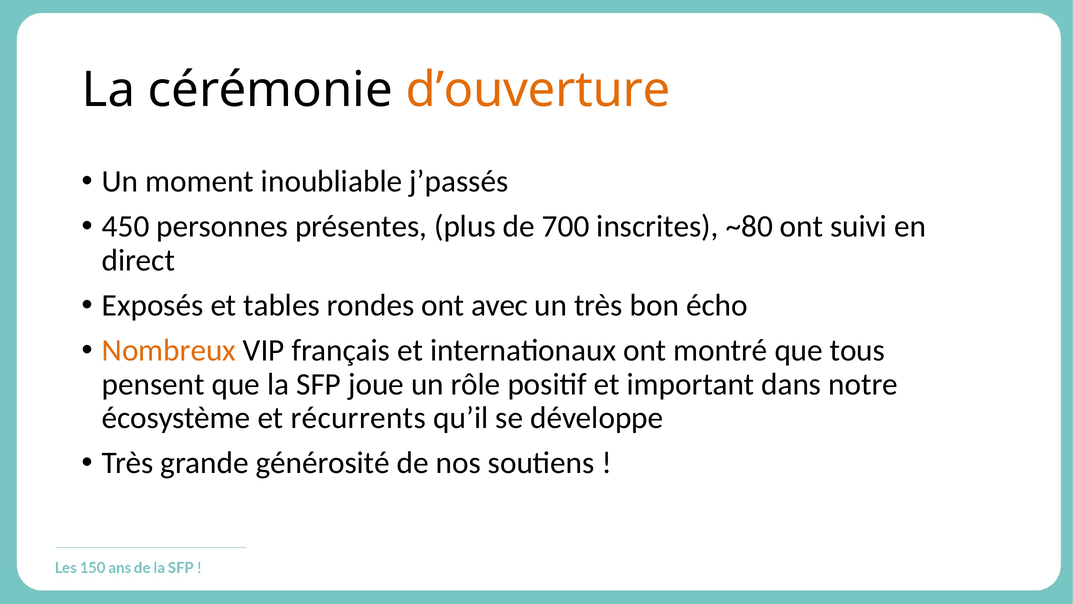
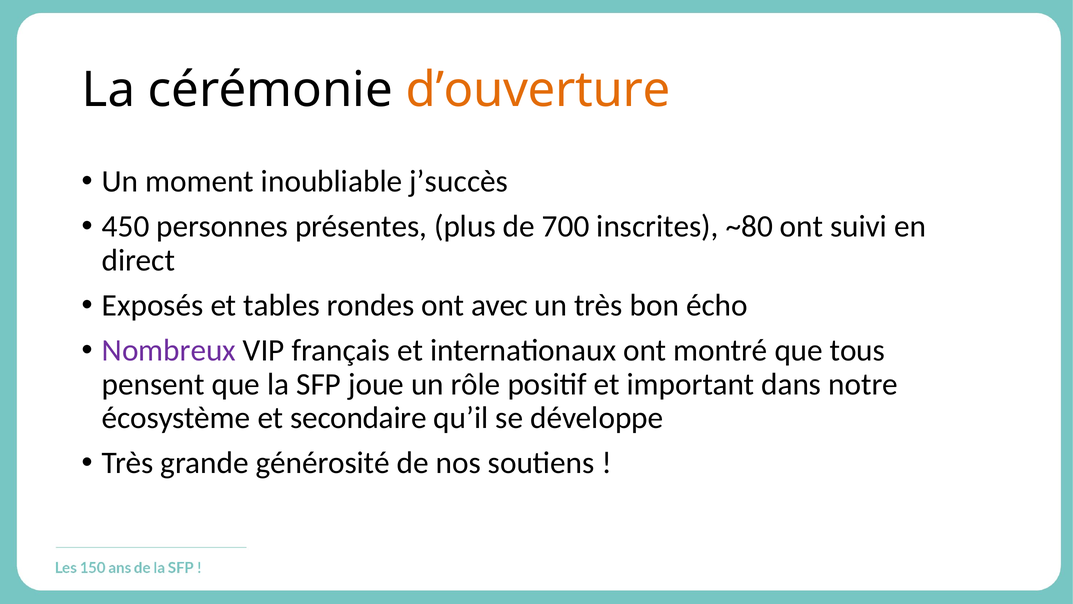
j’passés: j’passés -> j’succès
Nombreux colour: orange -> purple
récurrents: récurrents -> secondaire
